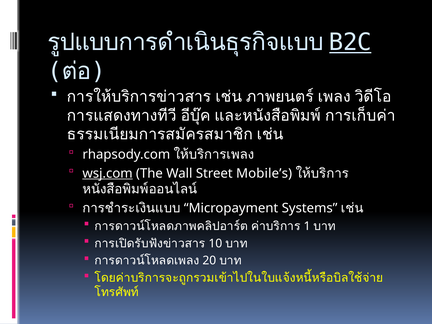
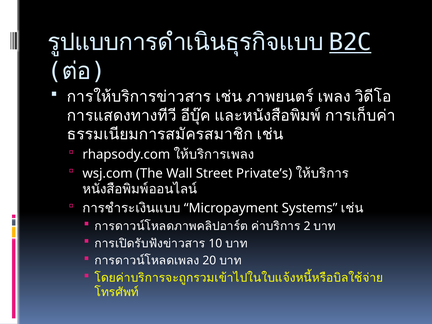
wsj.com underline: present -> none
Mobile’s: Mobile’s -> Private’s
1: 1 -> 2
